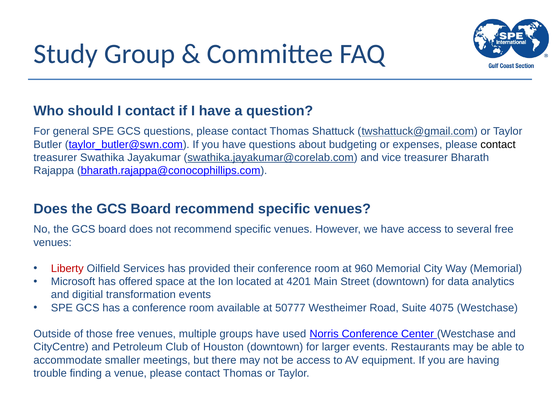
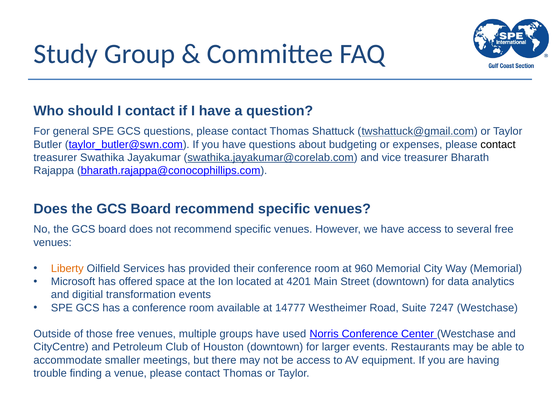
Liberty colour: red -> orange
50777: 50777 -> 14777
4075: 4075 -> 7247
